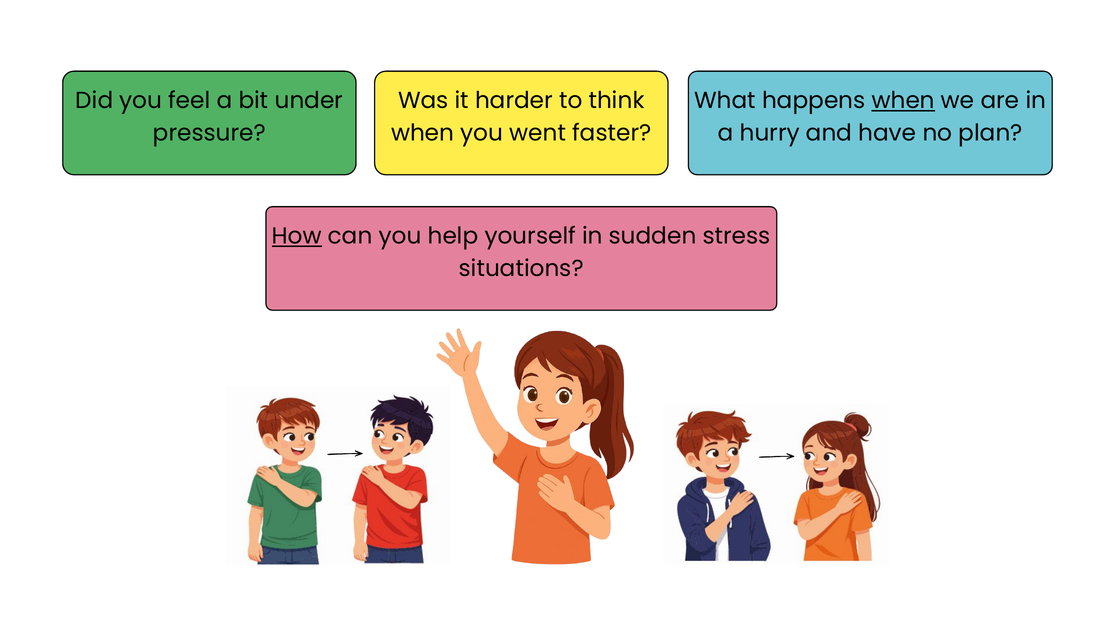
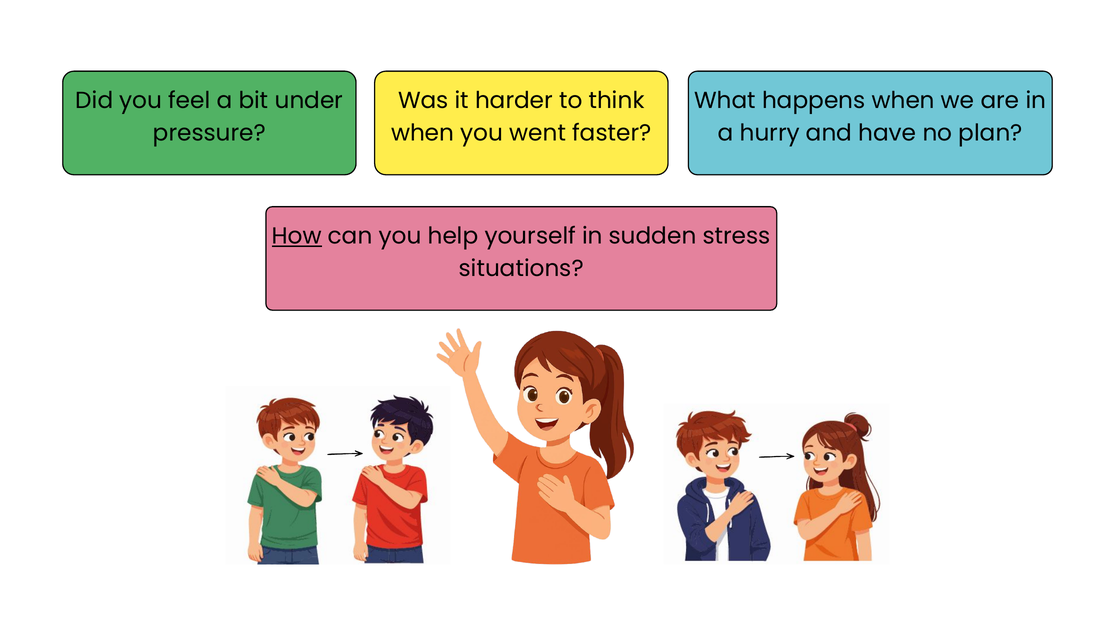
when at (903, 101) underline: present -> none
